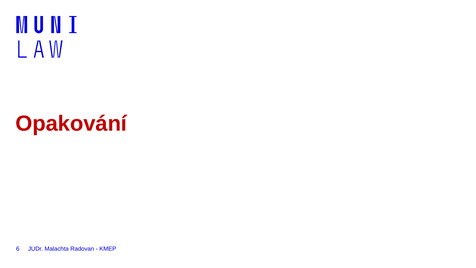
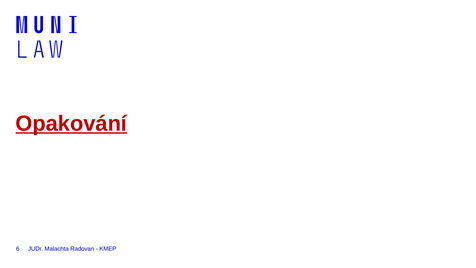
Opakování underline: none -> present
